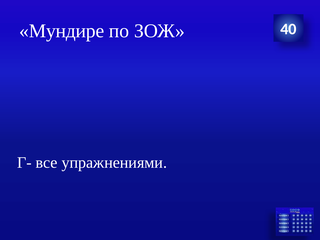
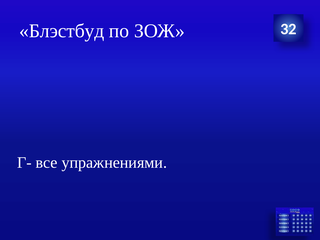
Мундире: Мундире -> Блэстбуд
40: 40 -> 32
